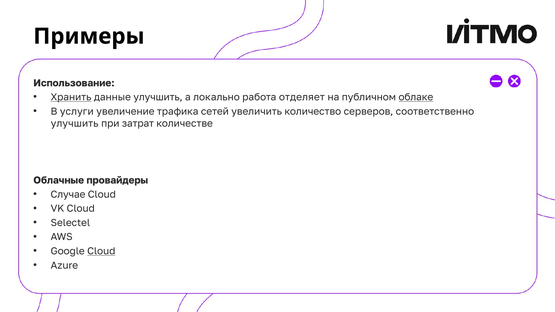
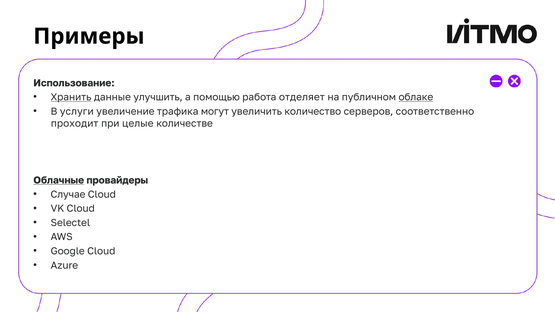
локально: локально -> помощью
сетей: сетей -> могут
улучшить at (75, 124): улучшить -> проходит
затрат: затрат -> целые
Облачные underline: none -> present
Cloud at (101, 251) underline: present -> none
